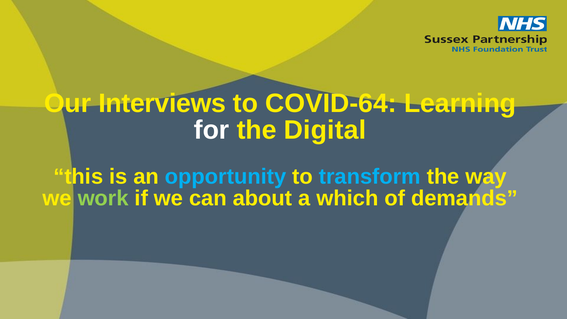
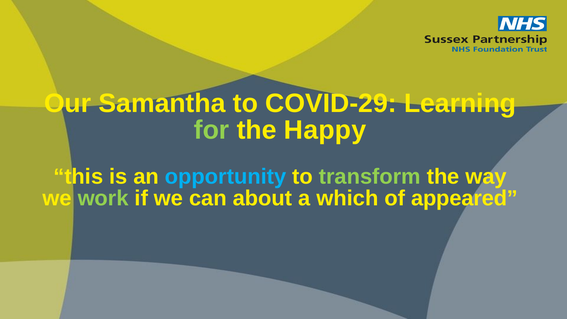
Interviews: Interviews -> Samantha
COVID-64: COVID-64 -> COVID-29
for colour: white -> light green
Digital: Digital -> Happy
transform colour: light blue -> light green
demands: demands -> appeared
